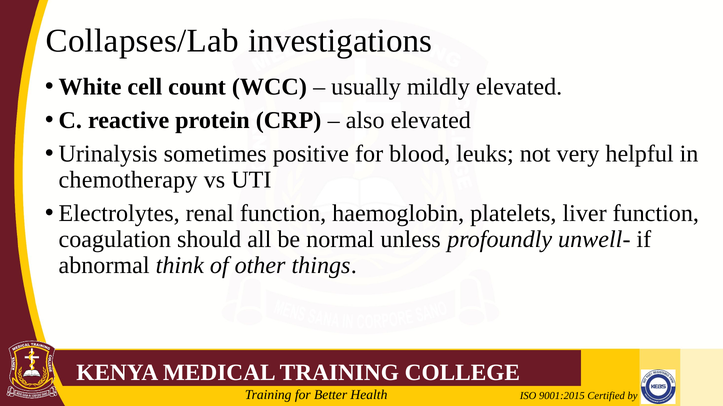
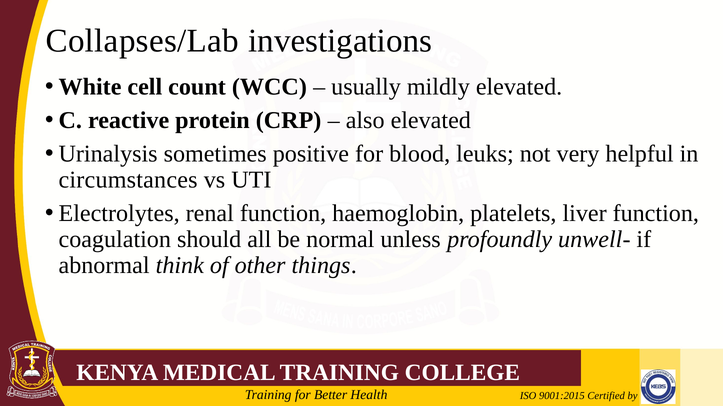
chemotherapy: chemotherapy -> circumstances
